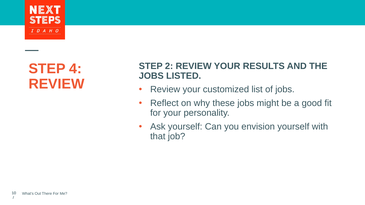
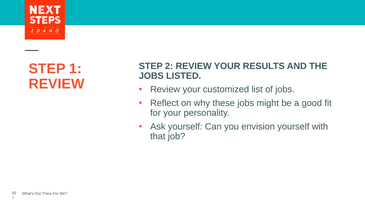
4: 4 -> 1
